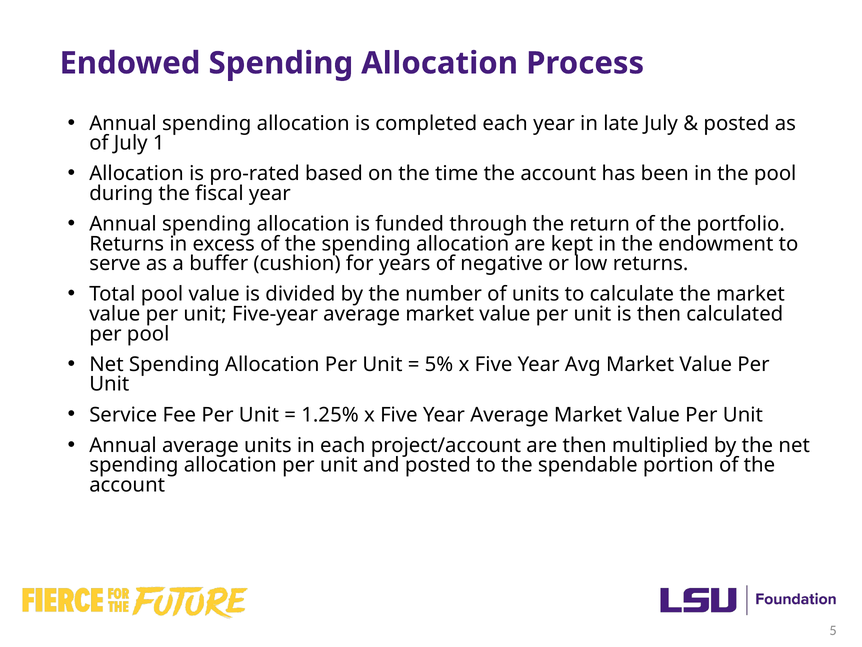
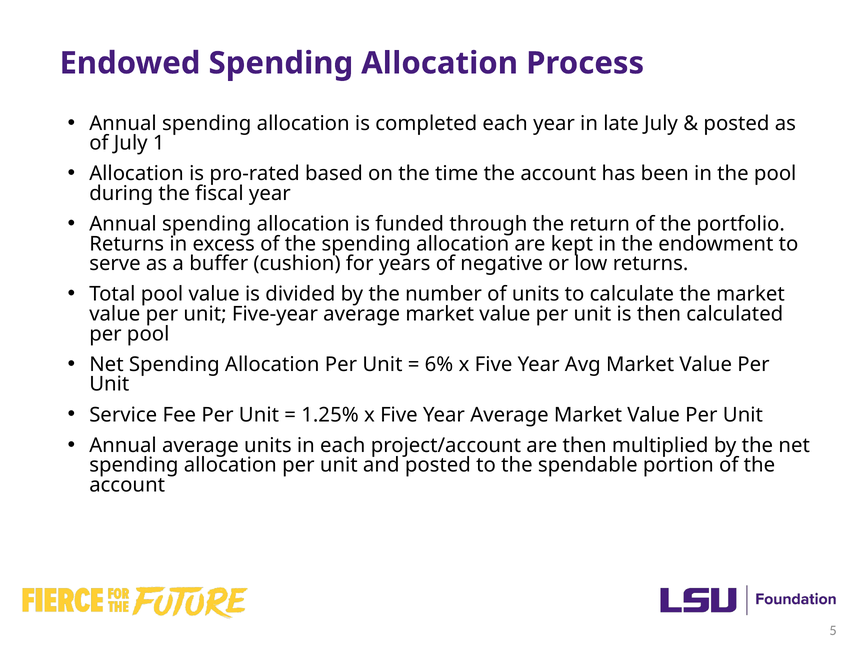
5%: 5% -> 6%
